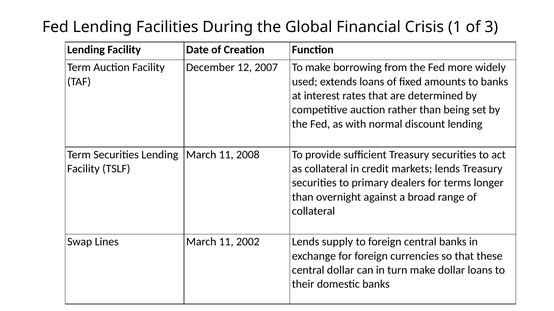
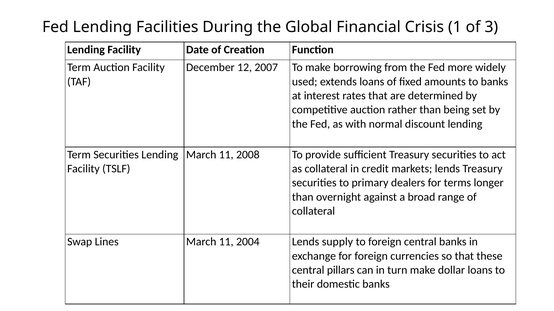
2002: 2002 -> 2004
central dollar: dollar -> pillars
